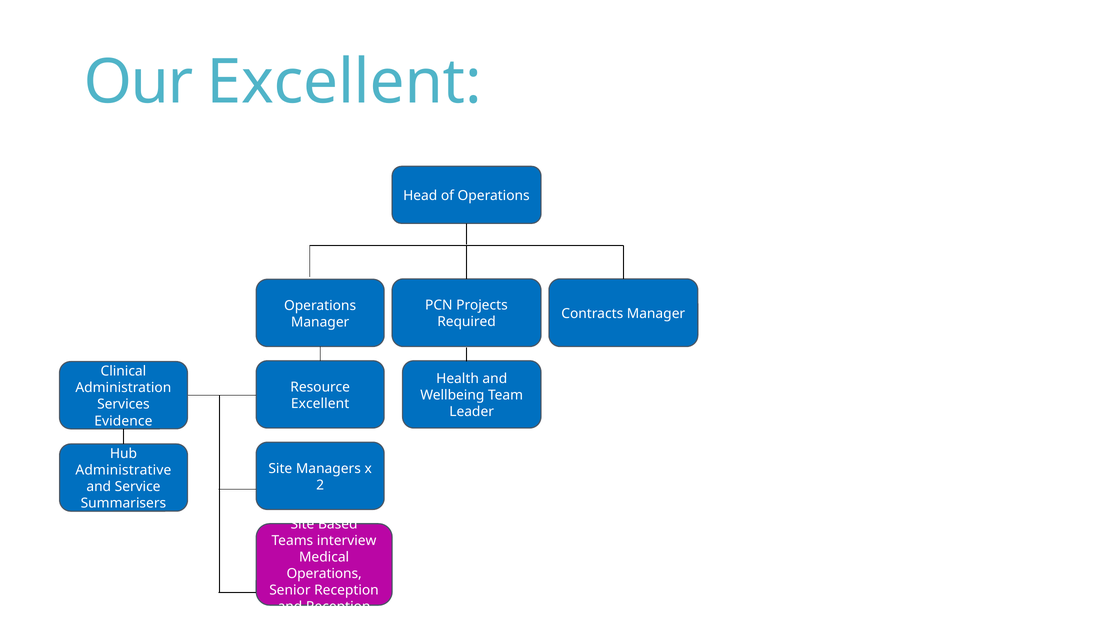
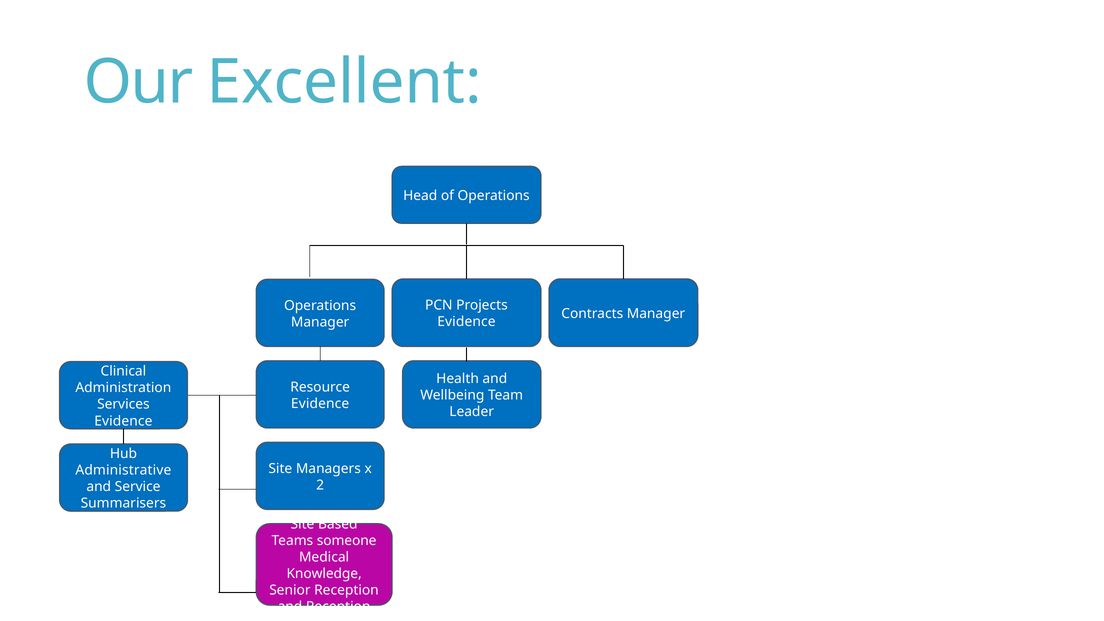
Required at (467, 322): Required -> Evidence
Excellent at (320, 404): Excellent -> Evidence
interview: interview -> someone
Operations at (324, 574): Operations -> Knowledge
